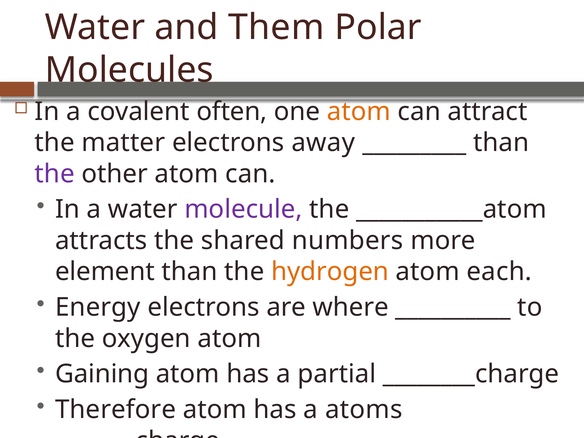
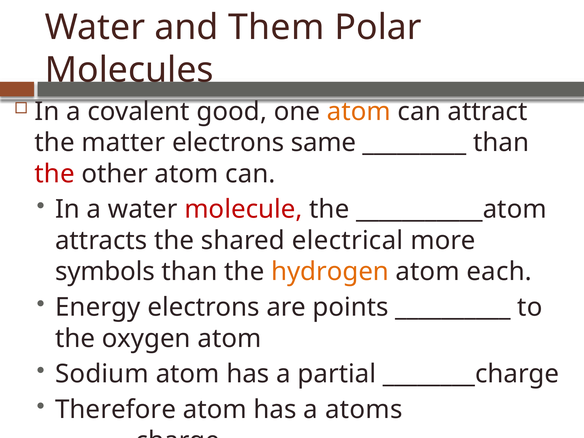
often: often -> good
away: away -> same
the at (55, 174) colour: purple -> red
molecule colour: purple -> red
numbers: numbers -> electrical
element: element -> symbols
where: where -> points
Gaining: Gaining -> Sodium
